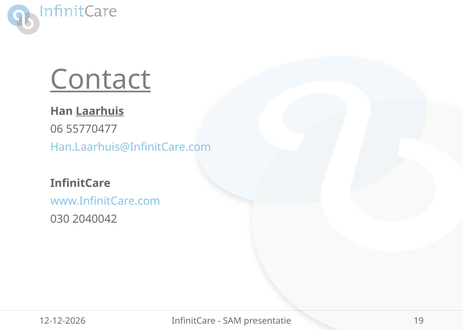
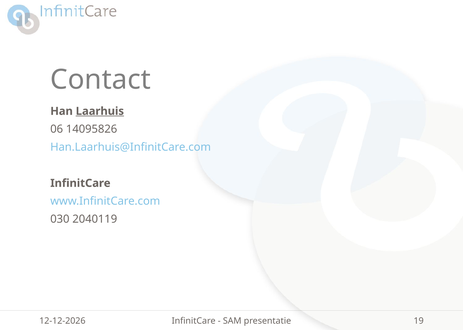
Contact underline: present -> none
55770477: 55770477 -> 14095826
2040042: 2040042 -> 2040119
